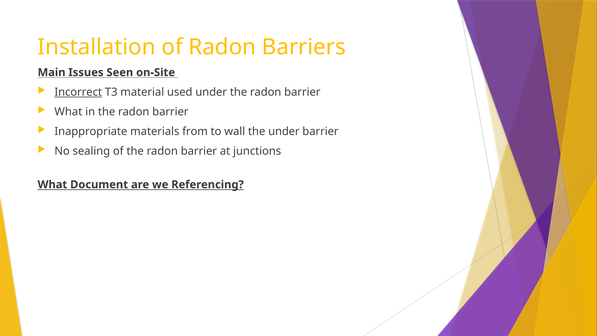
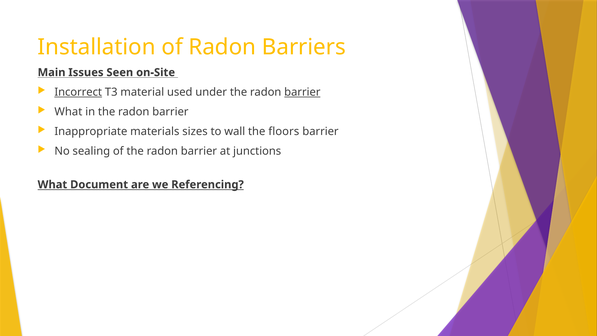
barrier at (302, 92) underline: none -> present
from: from -> sizes
the under: under -> floors
